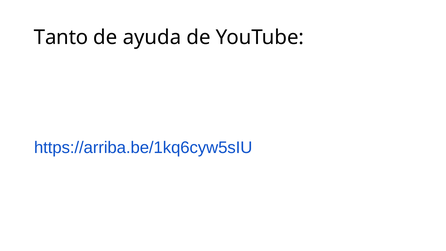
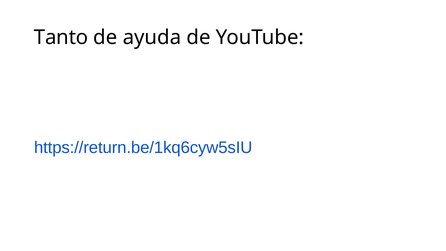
https://arriba.be/1kq6cyw5sIU: https://arriba.be/1kq6cyw5sIU -> https://return.be/1kq6cyw5sIU
